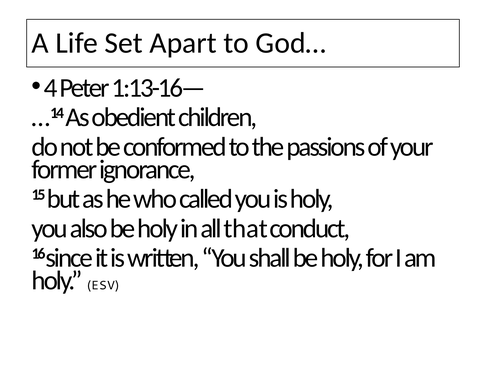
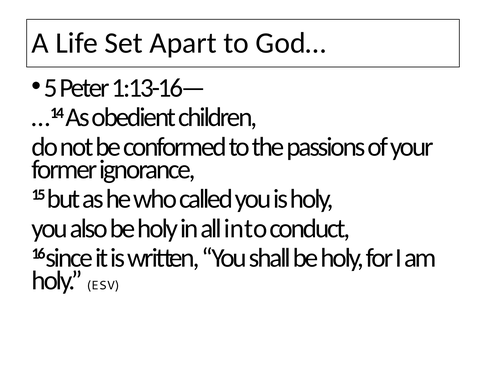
4: 4 -> 5
that: that -> into
